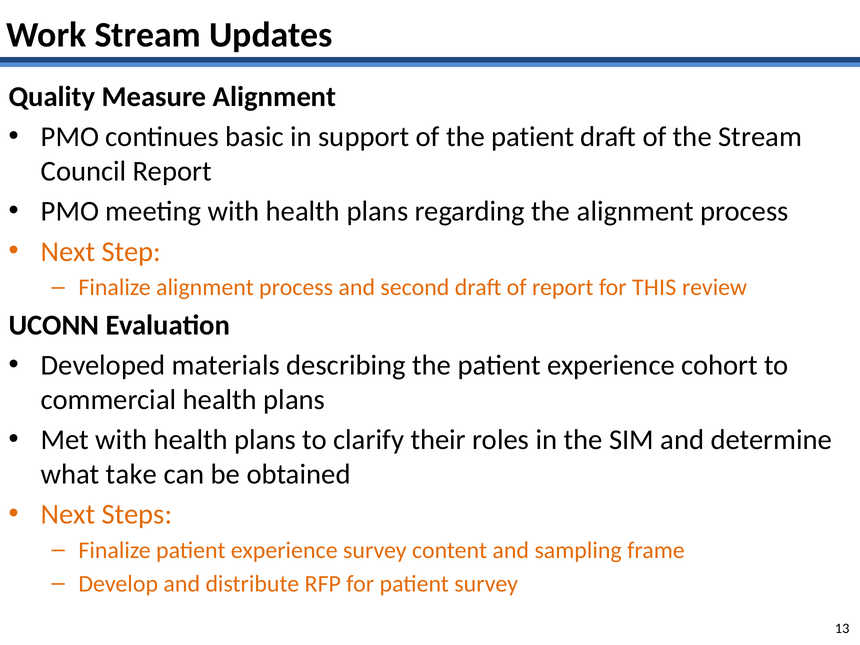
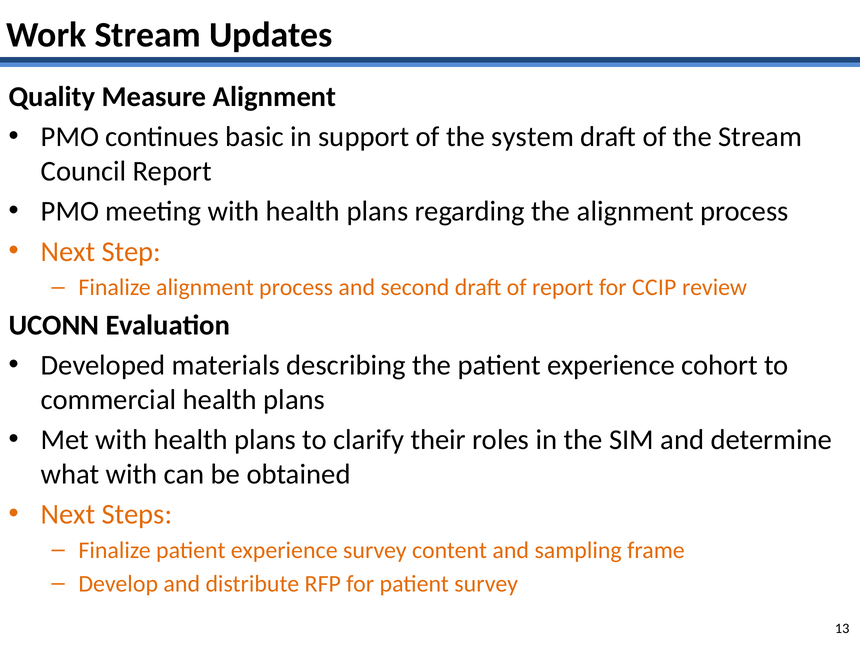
of the patient: patient -> system
THIS: THIS -> CCIP
what take: take -> with
